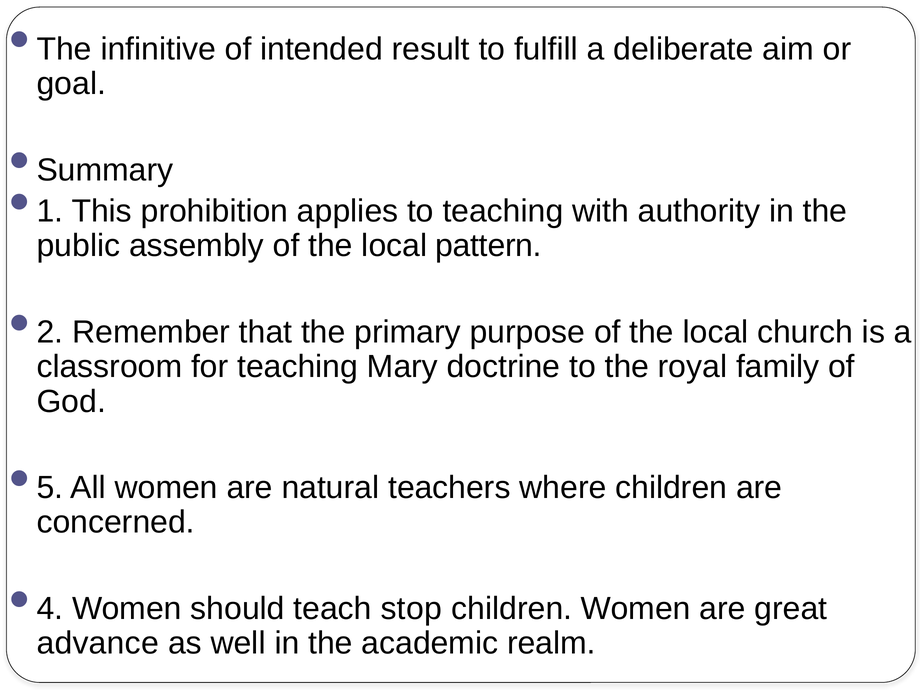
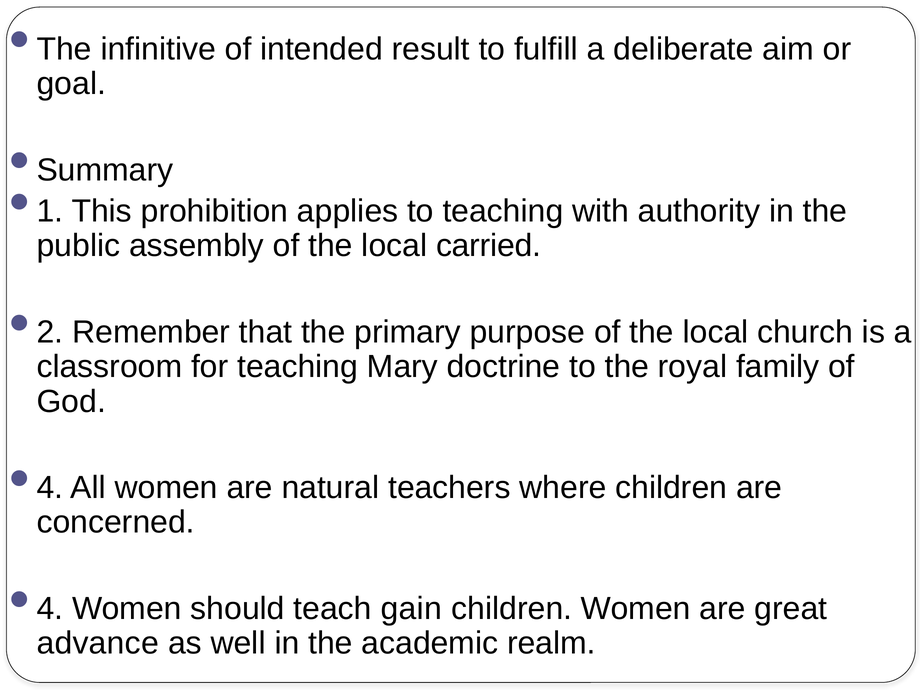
pattern: pattern -> carried
5 at (50, 487): 5 -> 4
stop: stop -> gain
